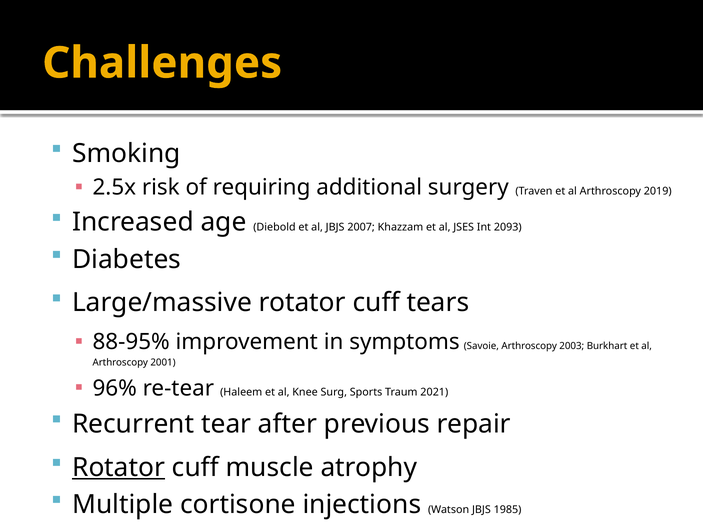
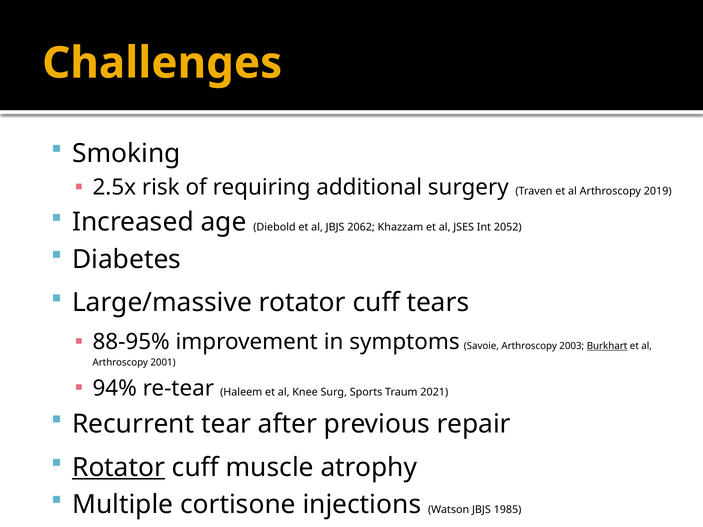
2007: 2007 -> 2062
2093: 2093 -> 2052
Burkhart underline: none -> present
96%: 96% -> 94%
